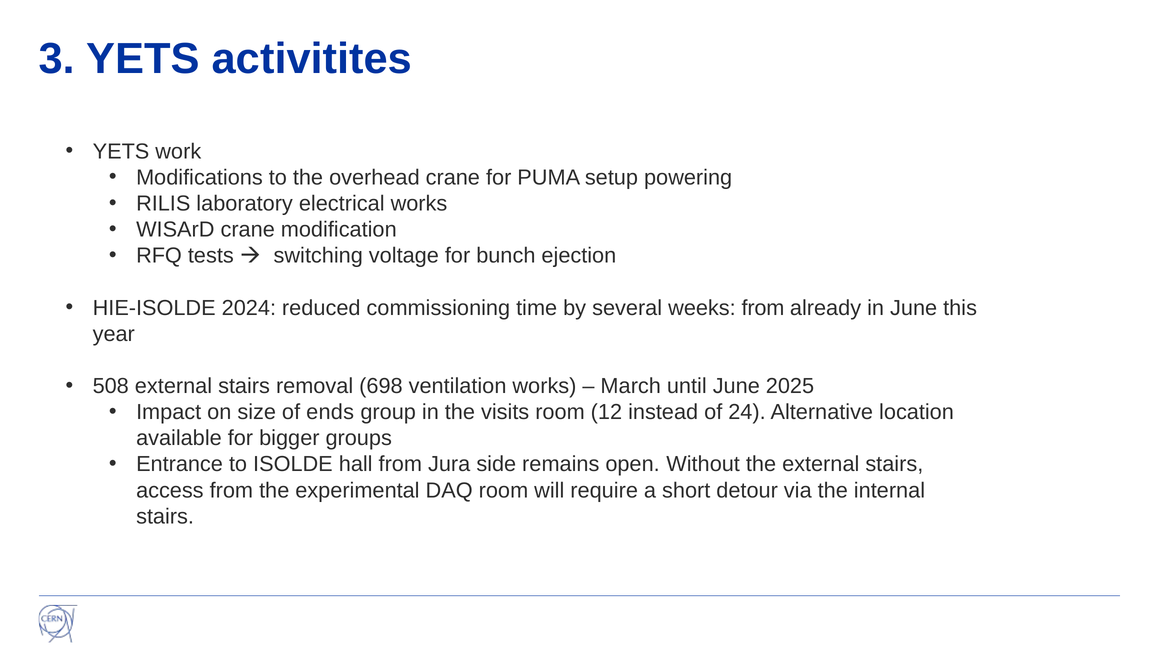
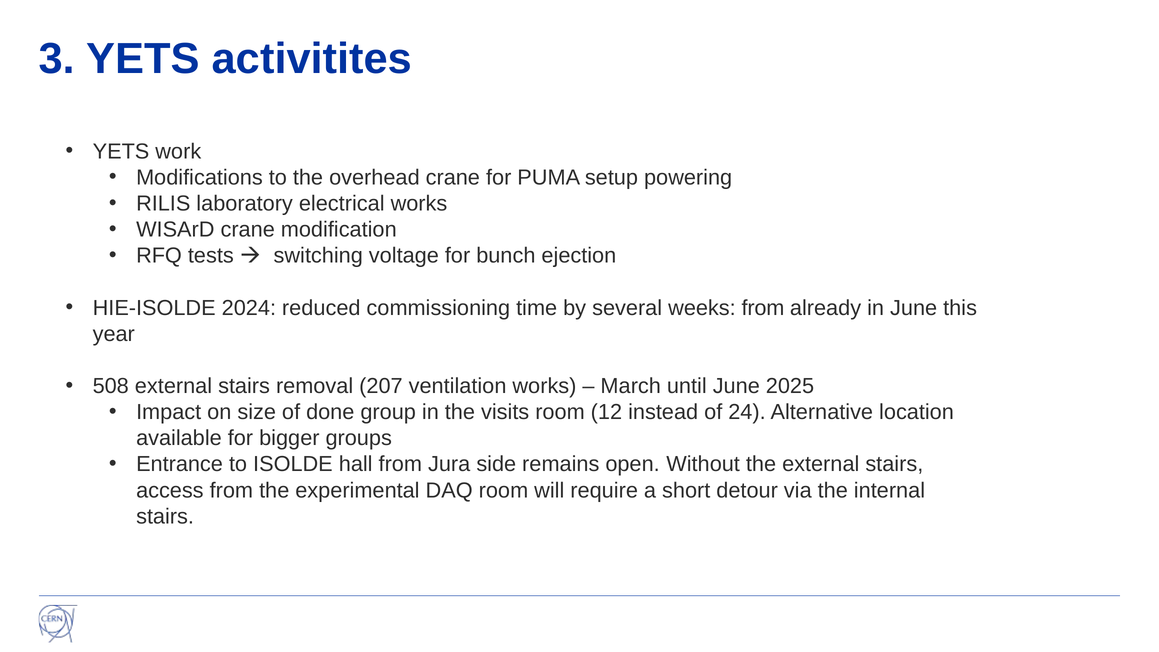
698: 698 -> 207
ends: ends -> done
